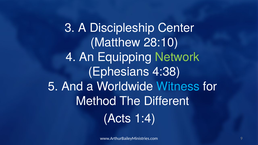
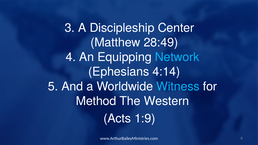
28:10: 28:10 -> 28:49
Network colour: light green -> light blue
4:38: 4:38 -> 4:14
Different: Different -> Western
1:4: 1:4 -> 1:9
